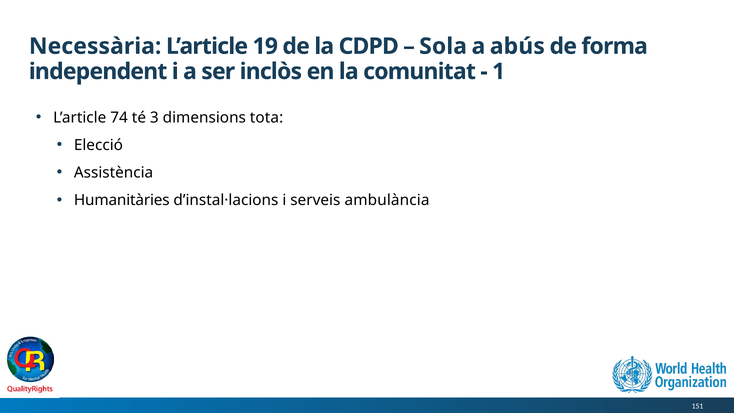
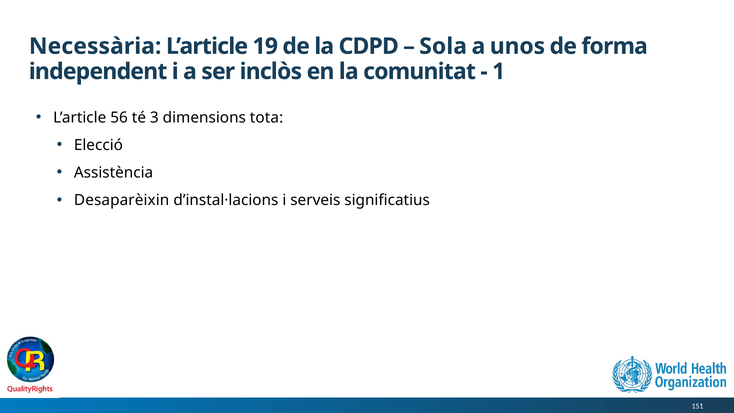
abús: abús -> unos
74: 74 -> 56
Humanitàries: Humanitàries -> Desaparèixin
ambulància: ambulància -> significatius
